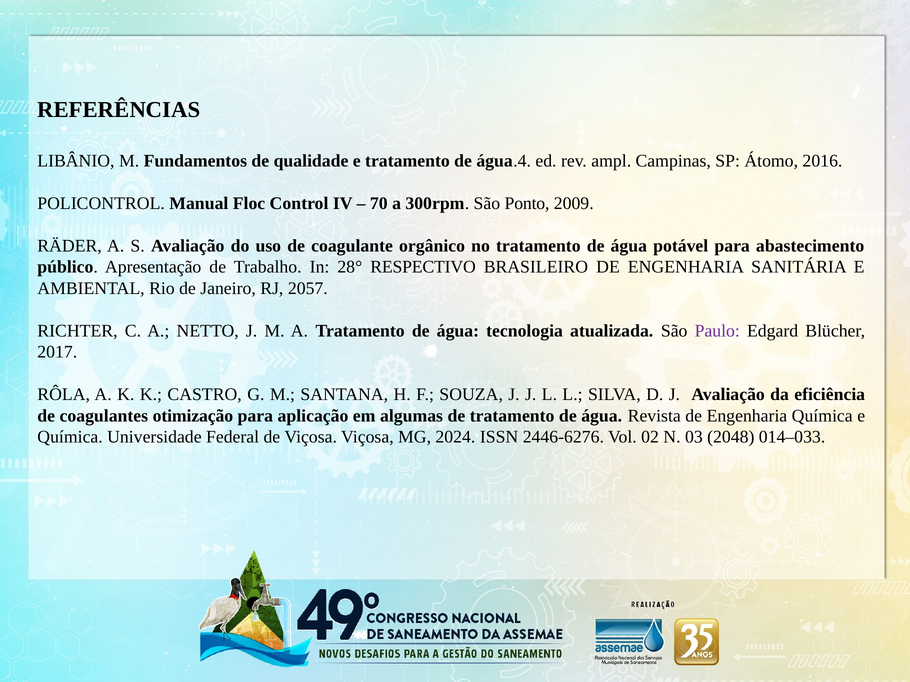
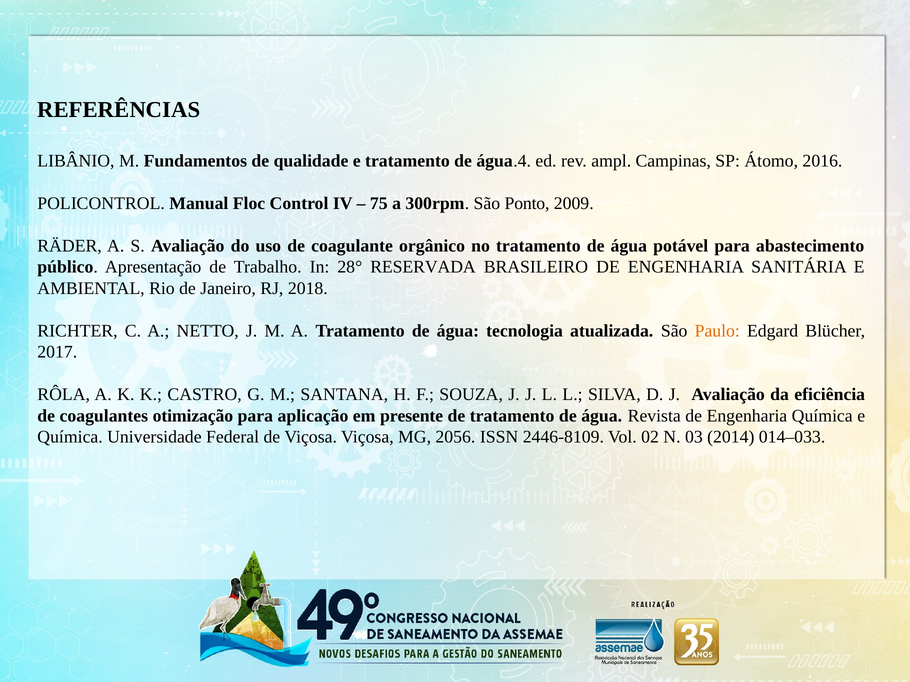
70: 70 -> 75
RESPECTIVO: RESPECTIVO -> RESERVADA
2057: 2057 -> 2018
Paulo colour: purple -> orange
algumas: algumas -> presente
2024: 2024 -> 2056
2446-6276: 2446-6276 -> 2446-8109
2048: 2048 -> 2014
